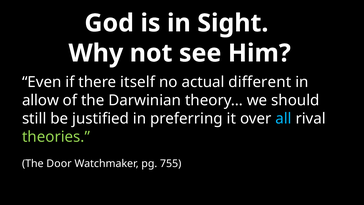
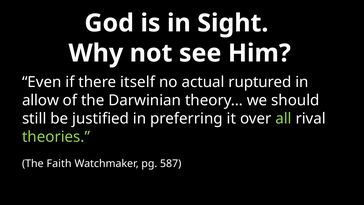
different: different -> ruptured
all colour: light blue -> light green
Door: Door -> Faith
755: 755 -> 587
